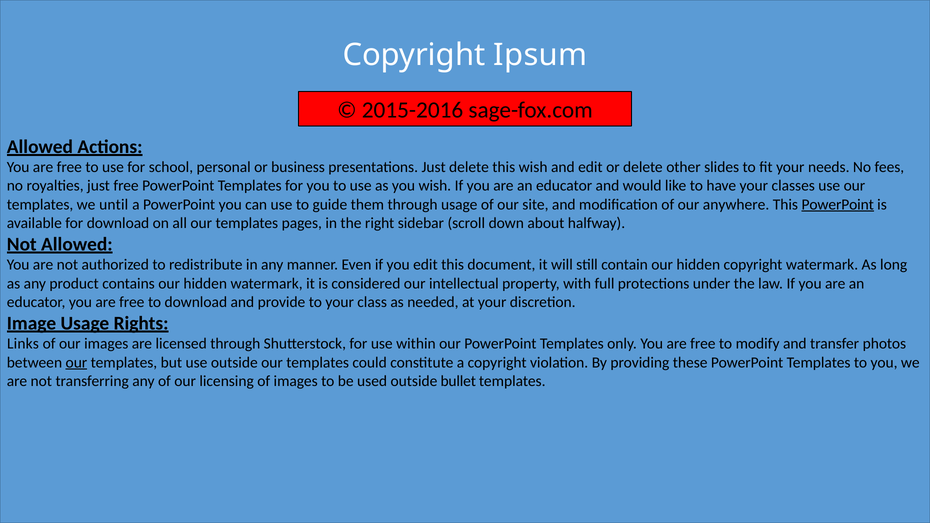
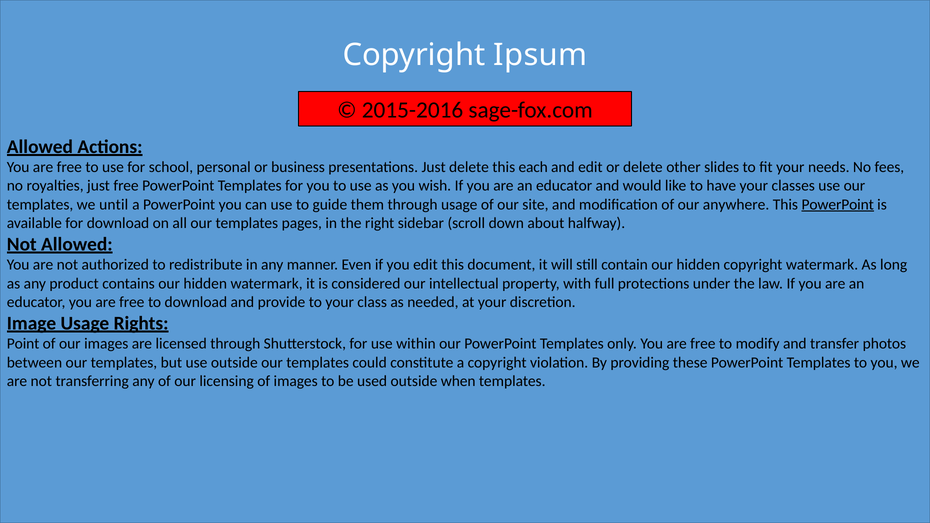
this wish: wish -> each
Links: Links -> Point
our at (76, 363) underline: present -> none
bullet: bullet -> when
